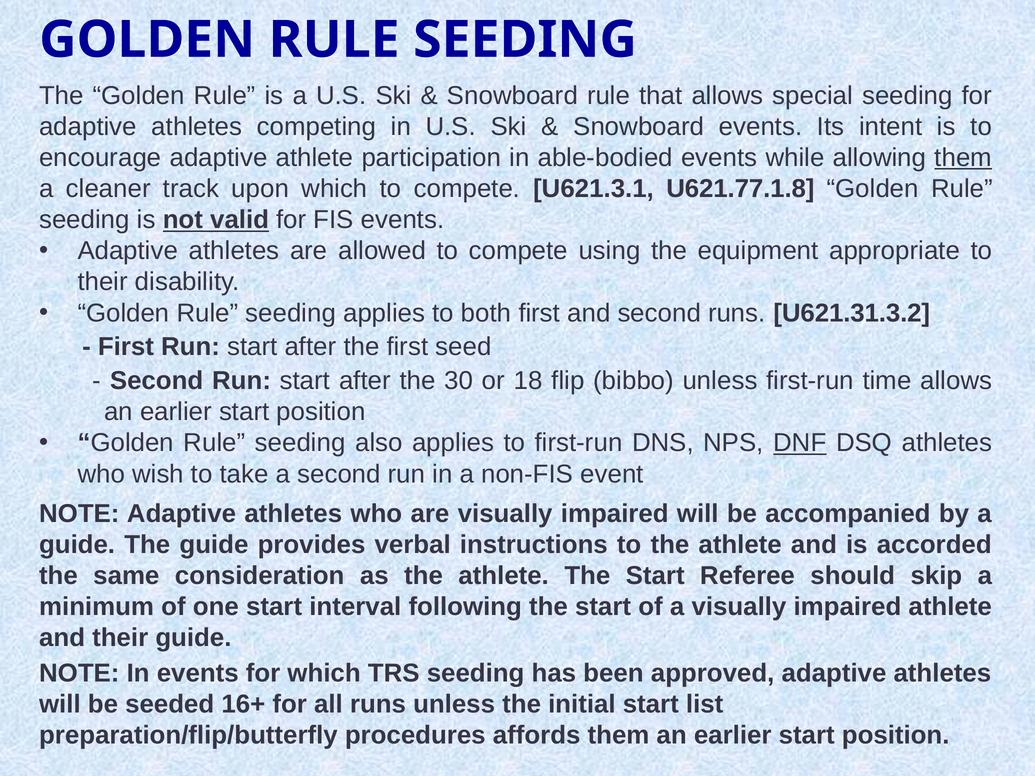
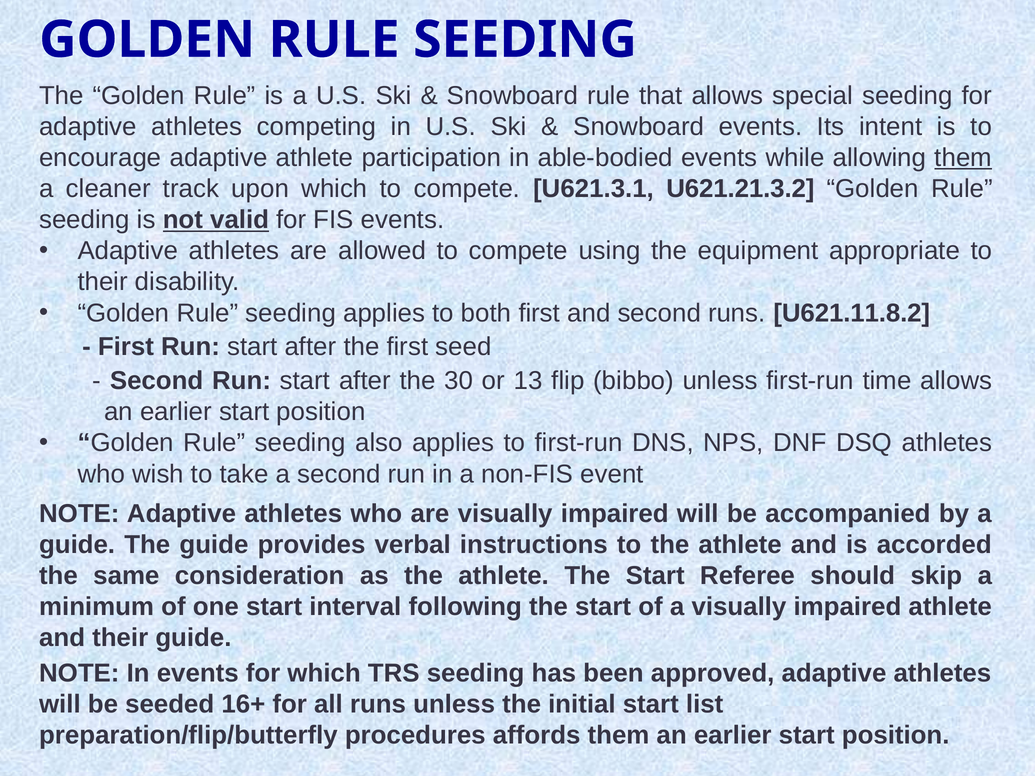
U621.77.1.8: U621.77.1.8 -> U621.21.3.2
U621.31.3.2: U621.31.3.2 -> U621.11.8.2
18: 18 -> 13
DNF underline: present -> none
